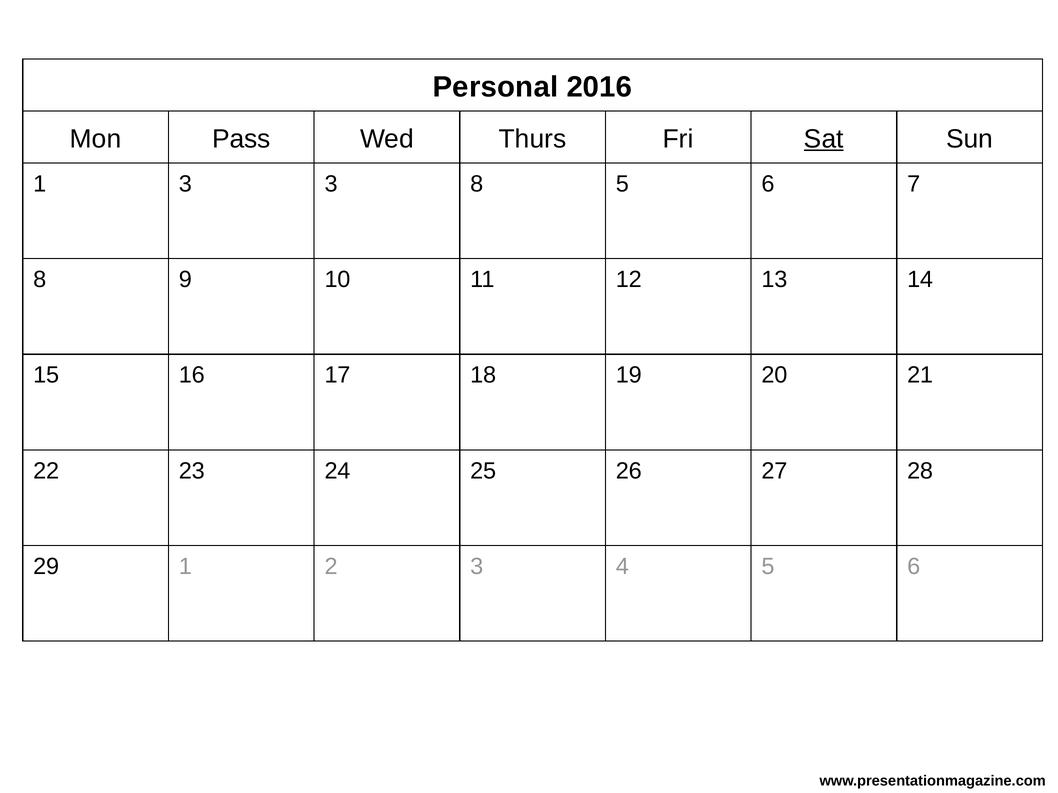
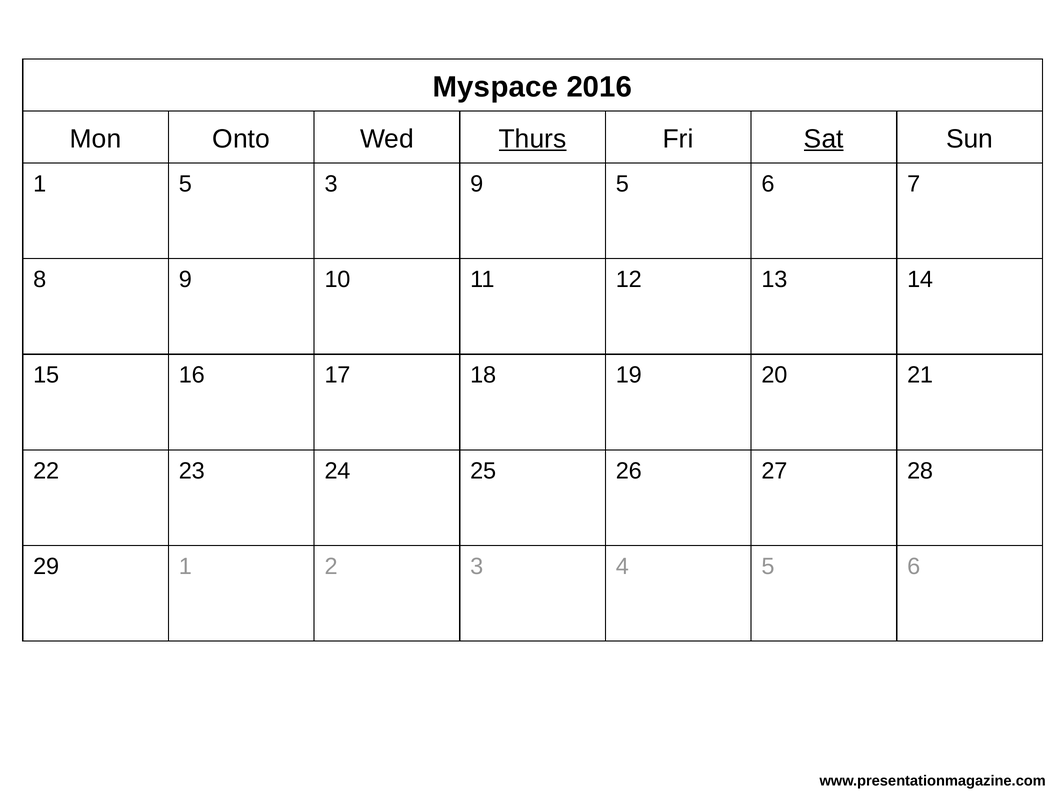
Personal: Personal -> Myspace
Pass: Pass -> Onto
Thurs underline: none -> present
1 3: 3 -> 5
3 8: 8 -> 9
